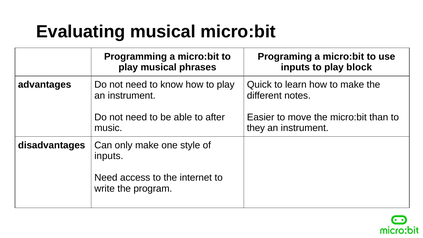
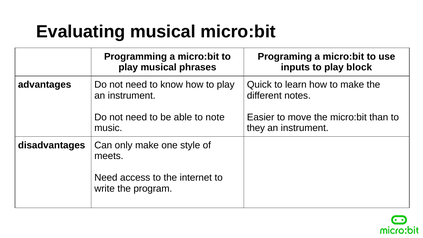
after: after -> note
inputs at (109, 156): inputs -> meets
